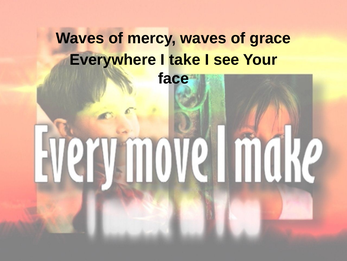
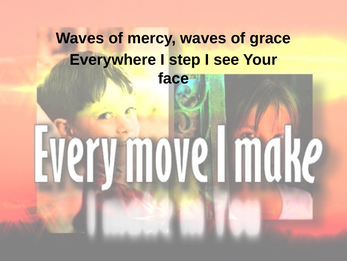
take: take -> step
